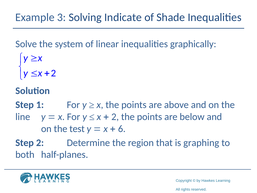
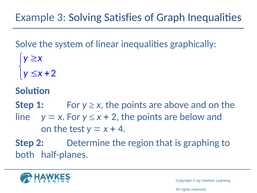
Indicate: Indicate -> Satisfies
Shade: Shade -> Graph
6: 6 -> 4
